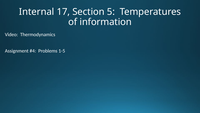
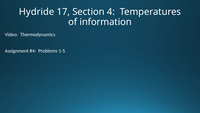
Internal: Internal -> Hydride
5: 5 -> 4
